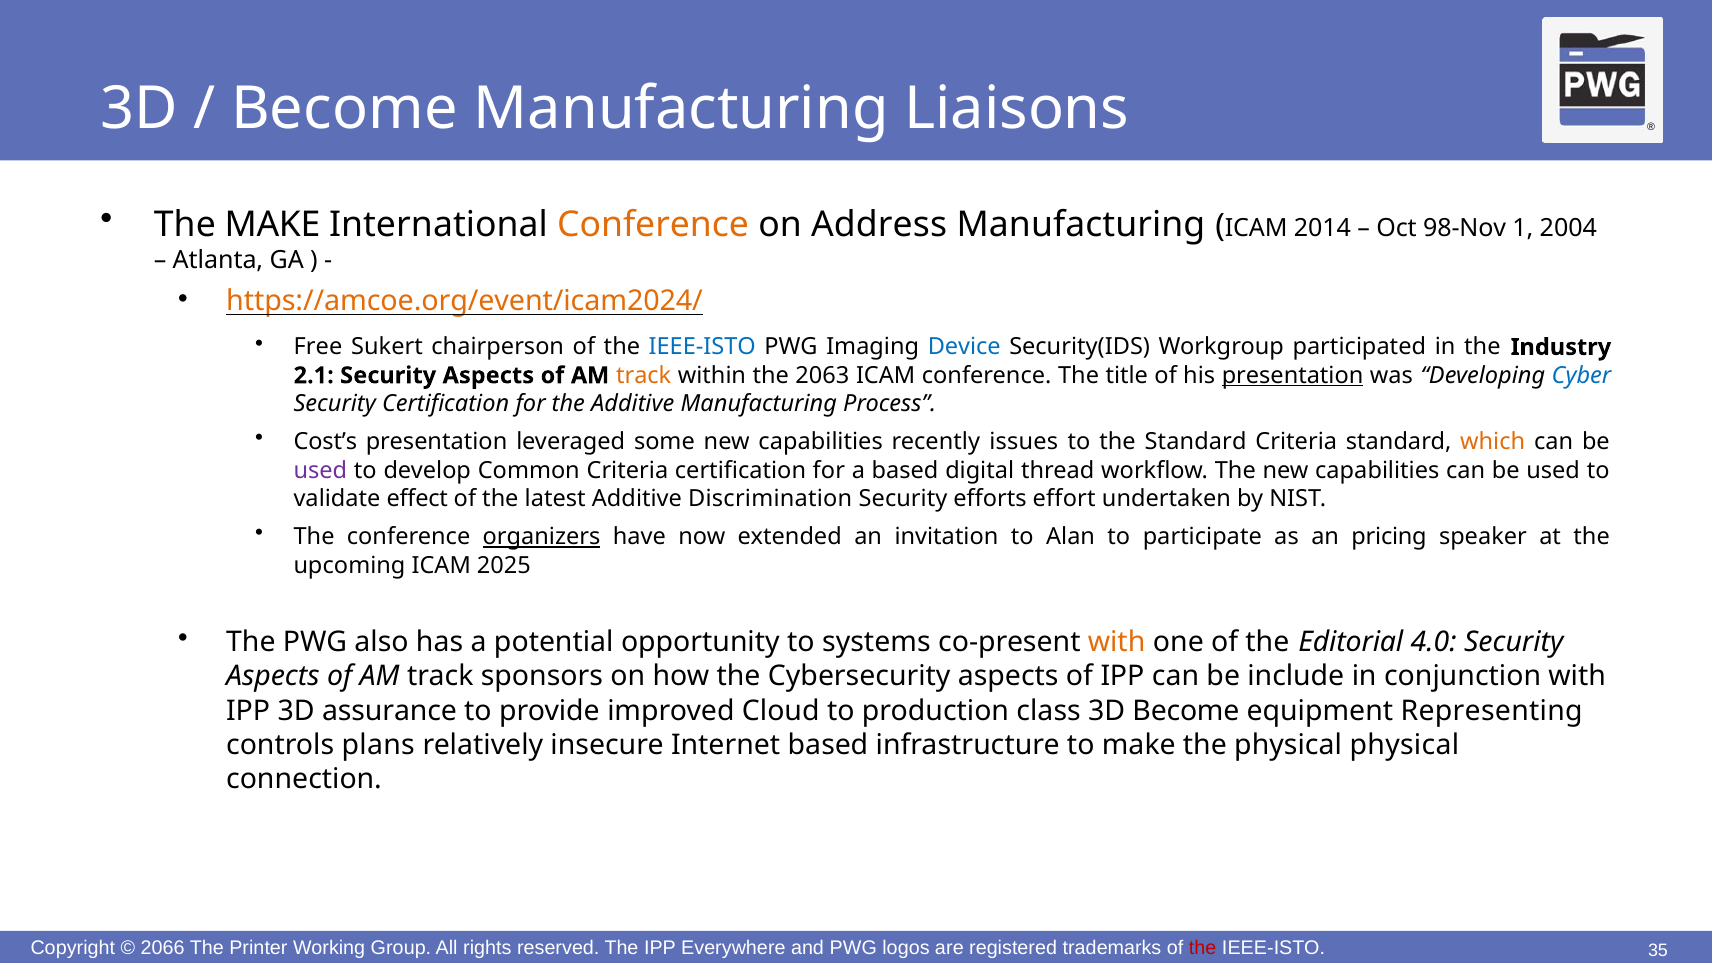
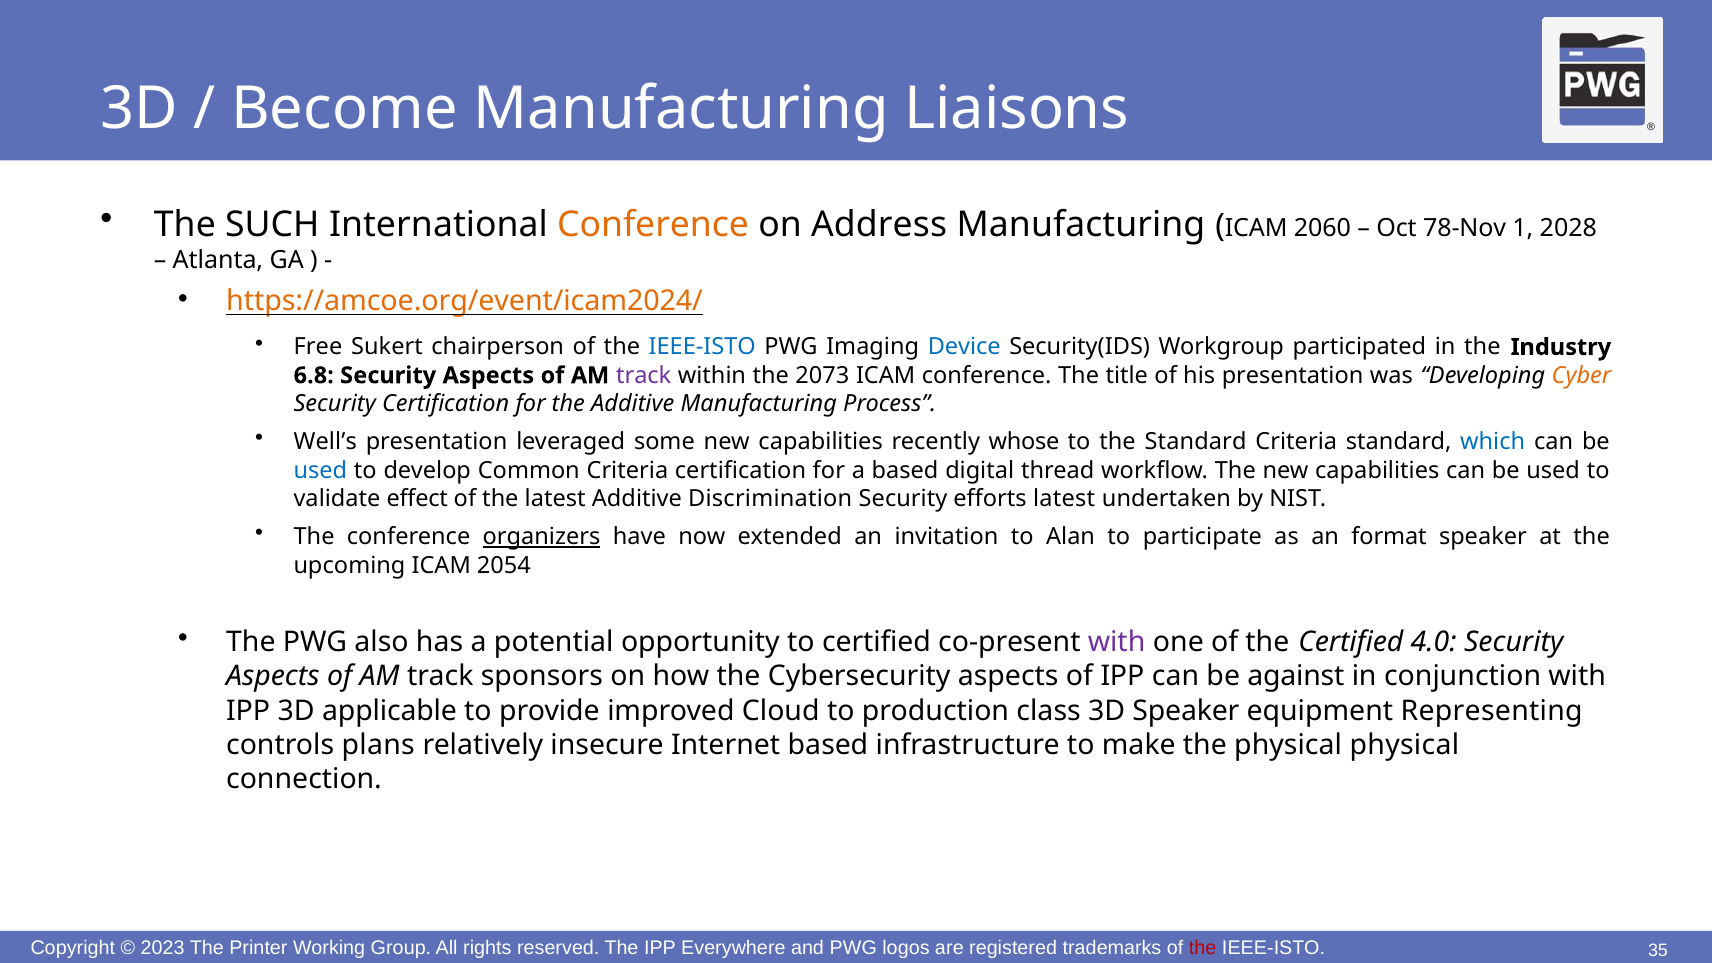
The MAKE: MAKE -> SUCH
2014: 2014 -> 2060
98-Nov: 98-Nov -> 78-Nov
2004: 2004 -> 2028
2.1: 2.1 -> 6.8
track at (644, 375) colour: orange -> purple
2063: 2063 -> 2073
presentation at (1293, 375) underline: present -> none
Cyber colour: blue -> orange
Cost’s: Cost’s -> Well’s
issues: issues -> whose
which colour: orange -> blue
used at (320, 470) colour: purple -> blue
efforts effort: effort -> latest
pricing: pricing -> format
2025: 2025 -> 2054
to systems: systems -> certified
with at (1117, 642) colour: orange -> purple
the Editorial: Editorial -> Certified
include: include -> against
assurance: assurance -> applicable
3D Become: Become -> Speaker
2066: 2066 -> 2023
